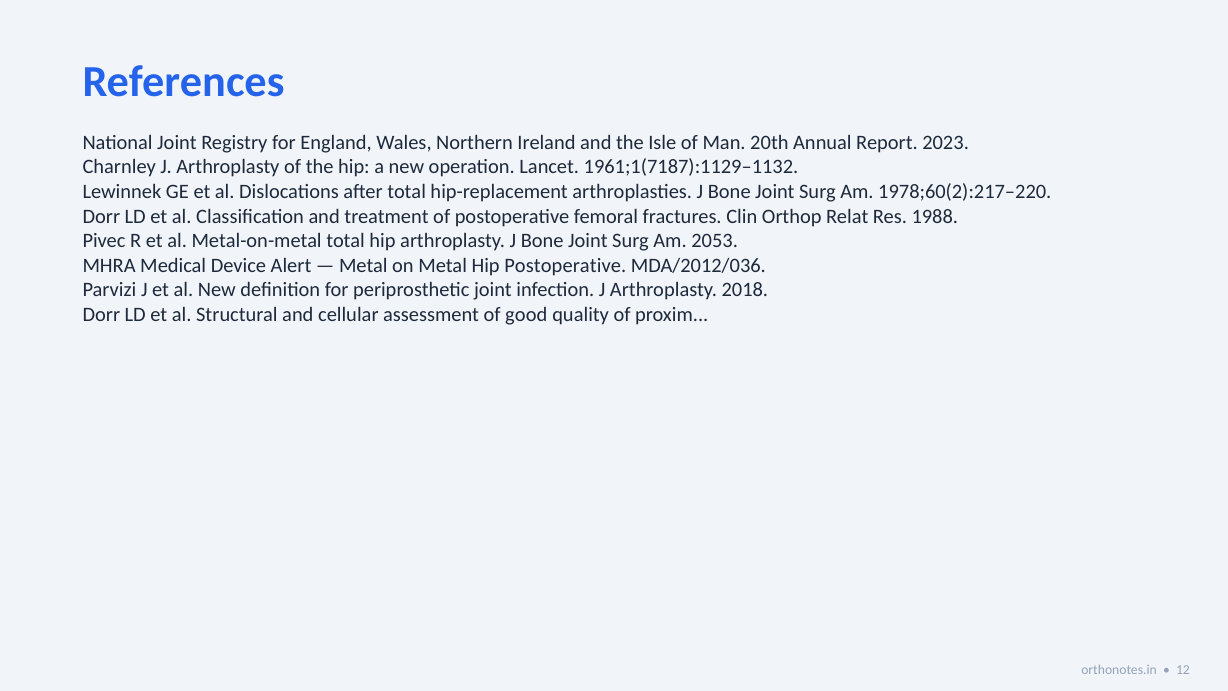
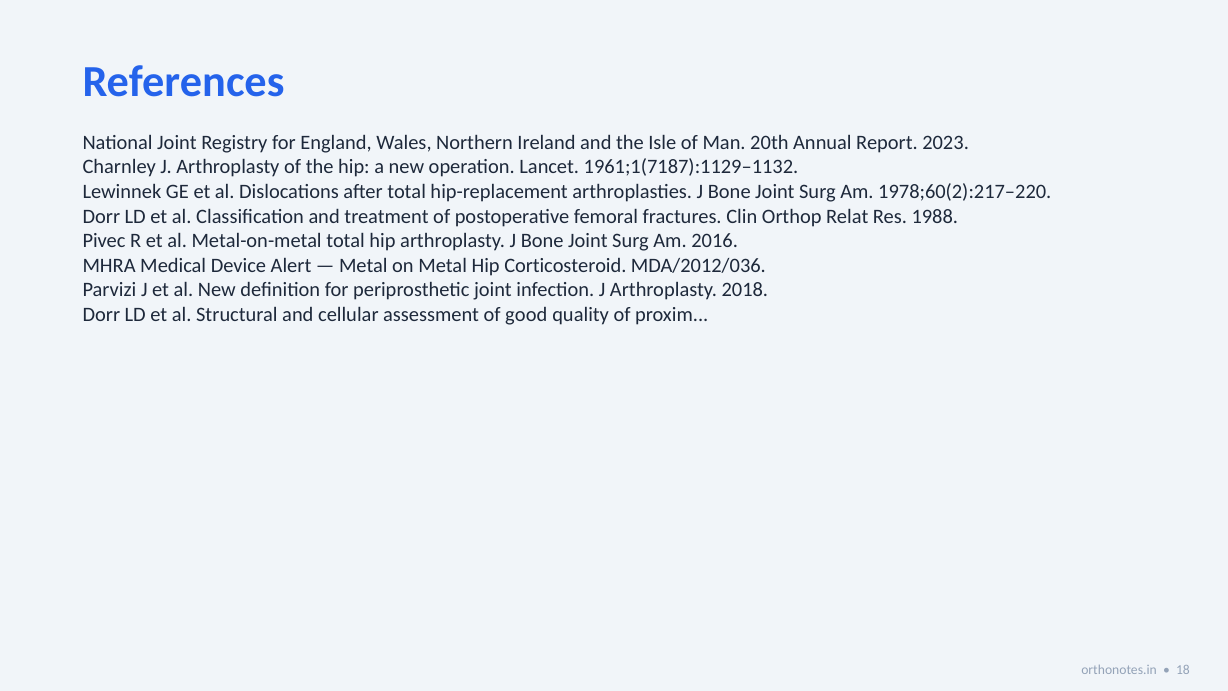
2053: 2053 -> 2016
Hip Postoperative: Postoperative -> Corticosteroid
12: 12 -> 18
